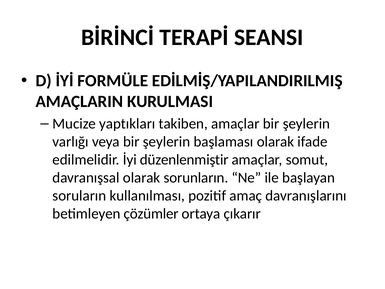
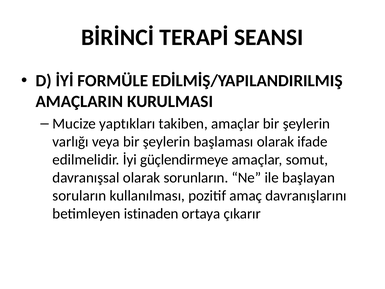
düzenlenmiştir: düzenlenmiştir -> güçlendirmeye
çözümler: çözümler -> istinaden
